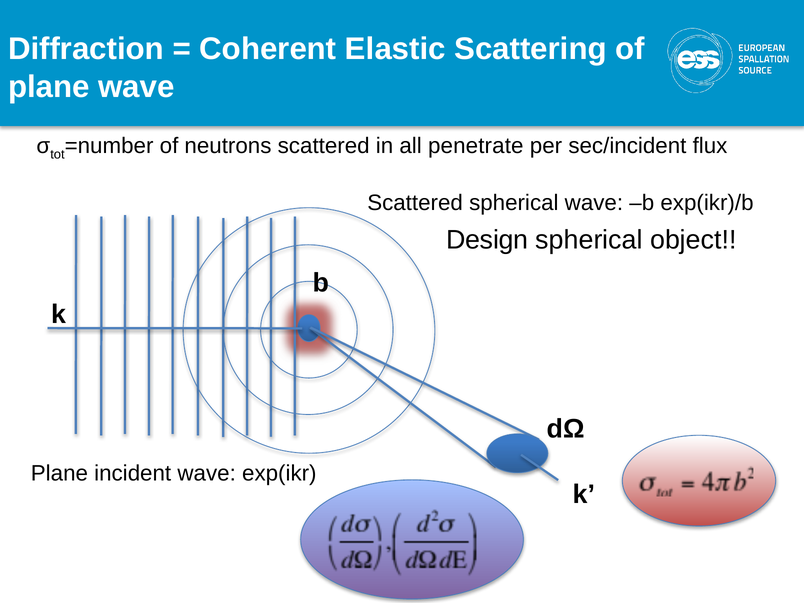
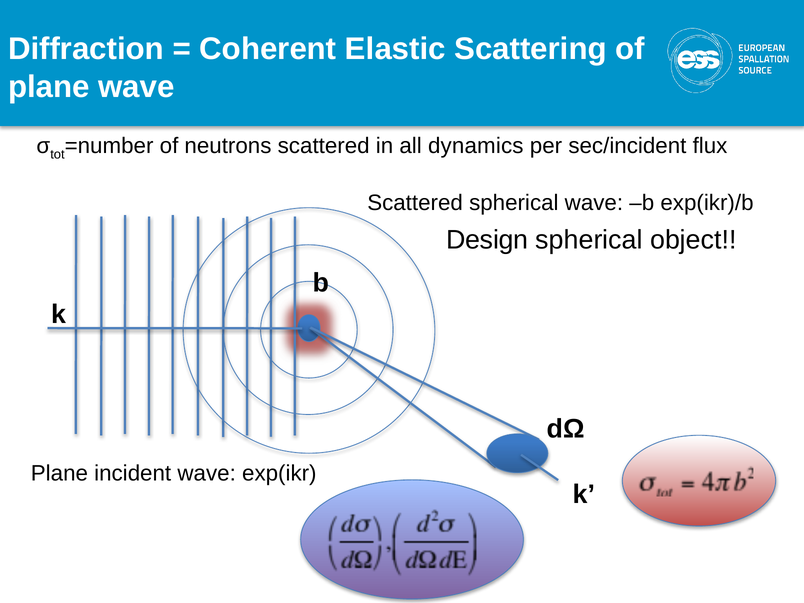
penetrate: penetrate -> dynamics
